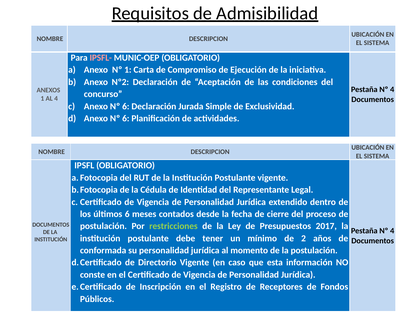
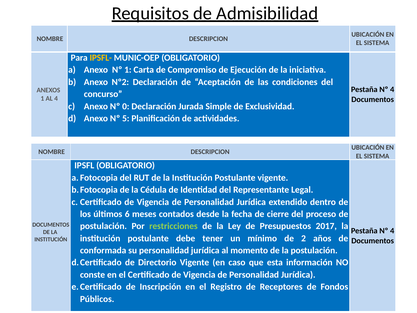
IPSFL- colour: pink -> yellow
6 at (126, 106): 6 -> 0
6 at (126, 118): 6 -> 5
